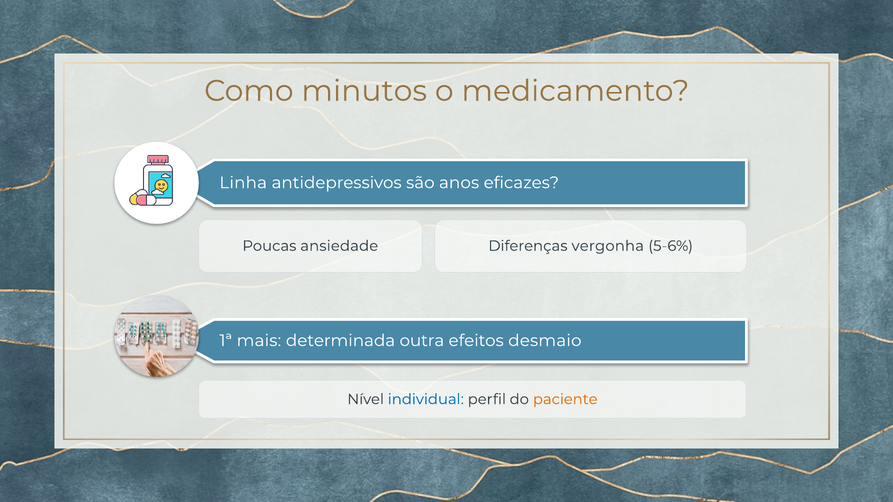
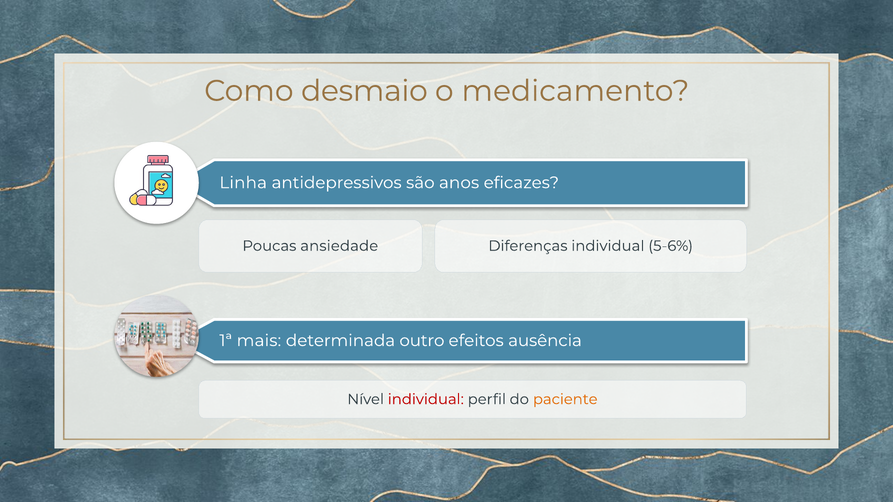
minutos: minutos -> desmaio
Diferenças vergonha: vergonha -> individual
outra: outra -> outro
desmaio: desmaio -> ausência
individual at (426, 399) colour: blue -> red
